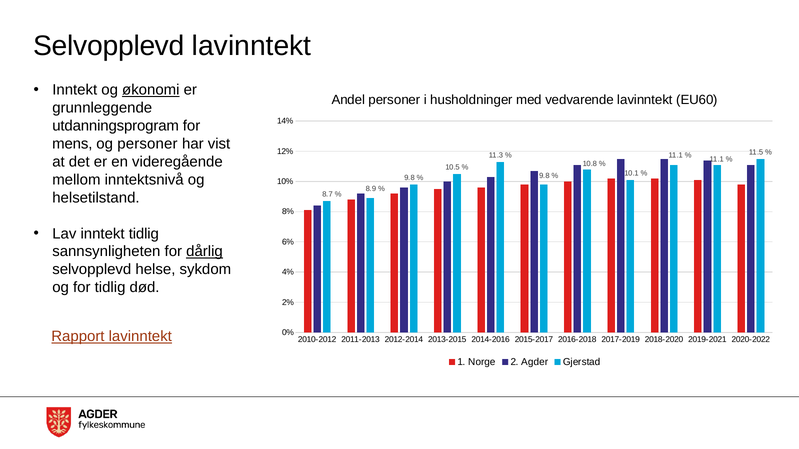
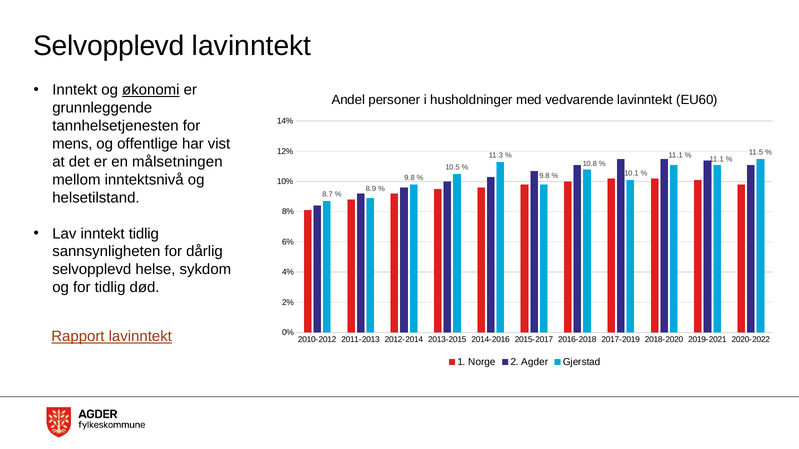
utdanningsprogram: utdanningsprogram -> tannhelsetjenesten
og personer: personer -> offentlige
videregående: videregående -> målsetningen
dårlig underline: present -> none
